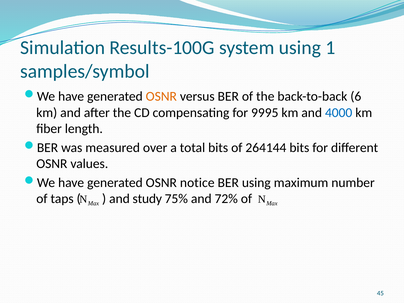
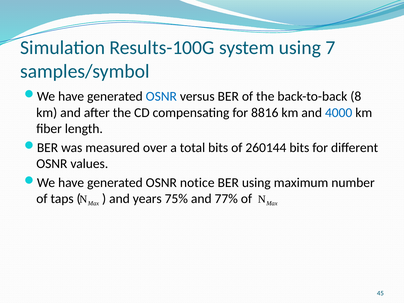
1: 1 -> 7
OSNR at (161, 97) colour: orange -> blue
6: 6 -> 8
9995: 9995 -> 8816
264144: 264144 -> 260144
study: study -> years
72%: 72% -> 77%
